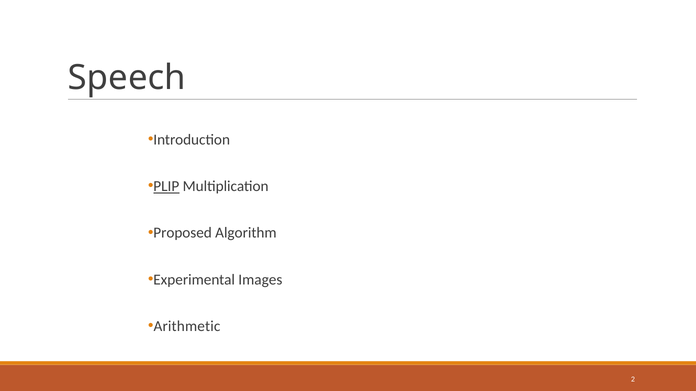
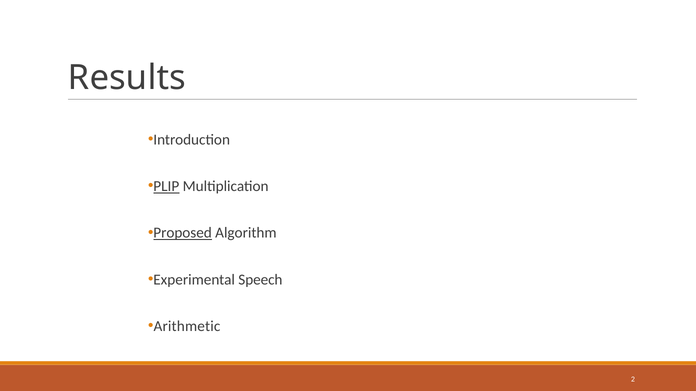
Speech: Speech -> Results
Proposed underline: none -> present
Images: Images -> Speech
